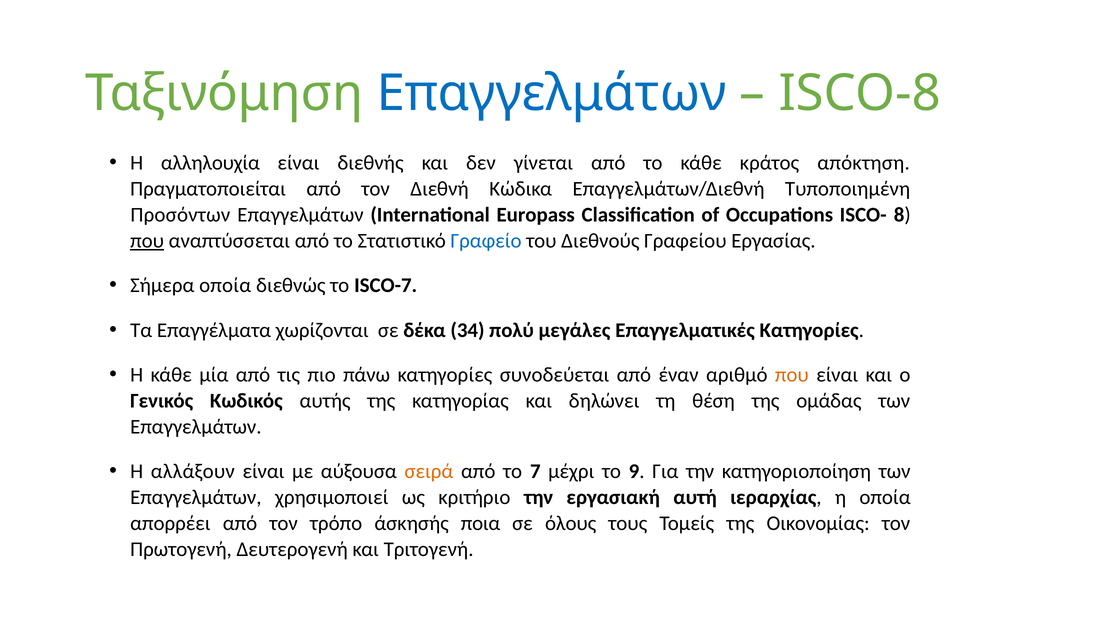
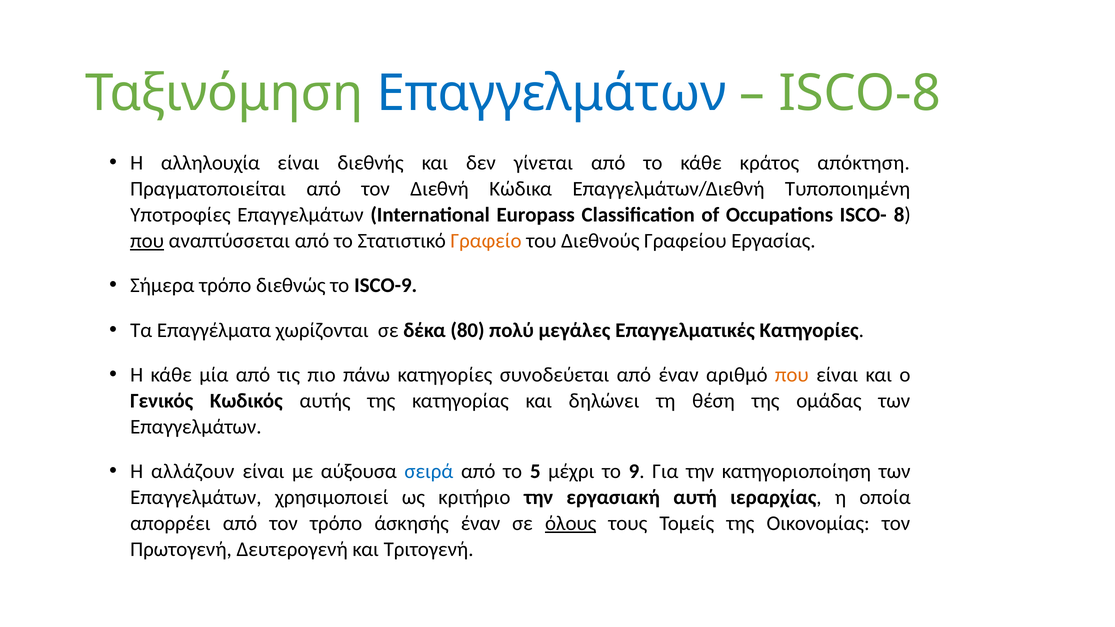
Προσόντων: Προσόντων -> Υποτροφίες
Γραφείο colour: blue -> orange
Σήμερα οποία: οποία -> τρόπο
ISCO-7: ISCO-7 -> ISCO-9
34: 34 -> 80
αλλάξουν: αλλάξουν -> αλλάζουν
σειρά colour: orange -> blue
7: 7 -> 5
άσκησής ποια: ποια -> έναν
όλους underline: none -> present
